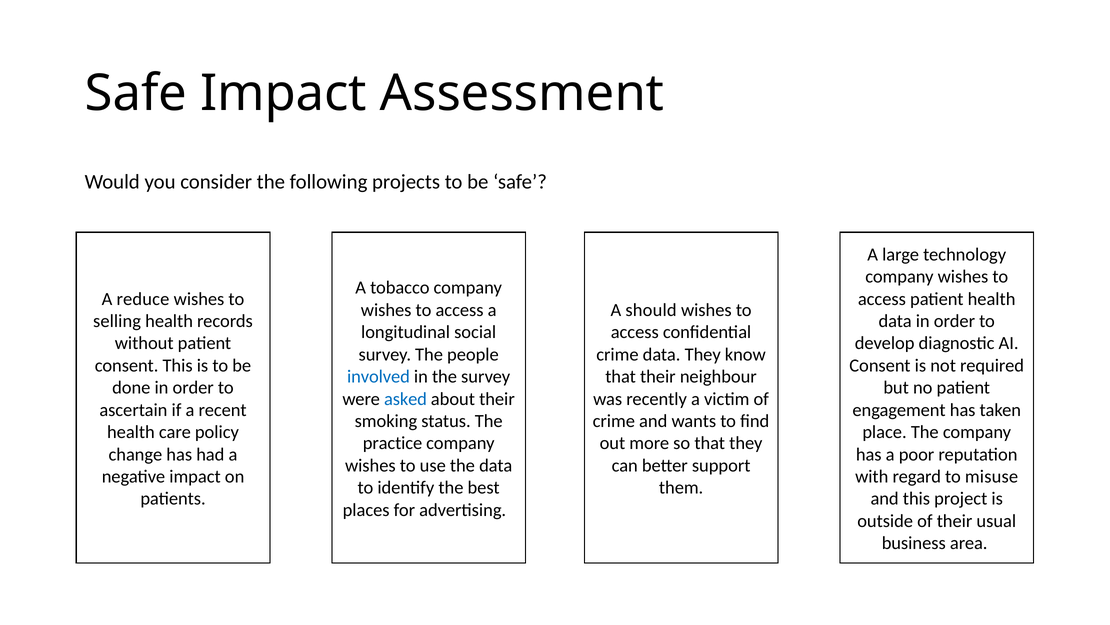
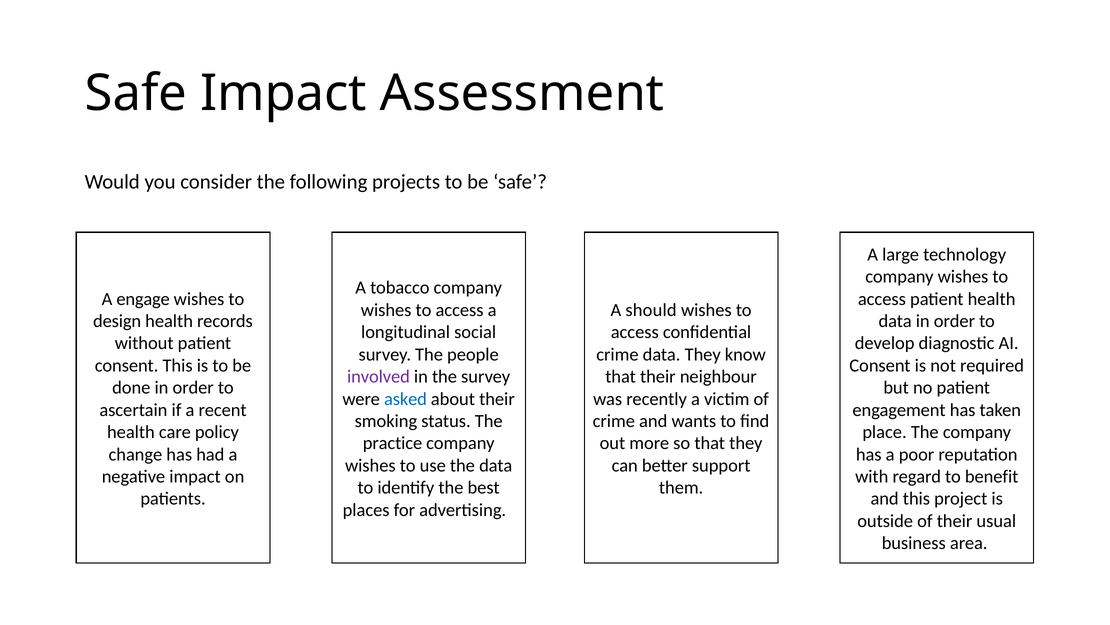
reduce: reduce -> engage
selling: selling -> design
involved colour: blue -> purple
misuse: misuse -> benefit
